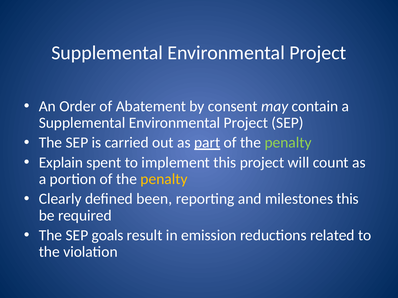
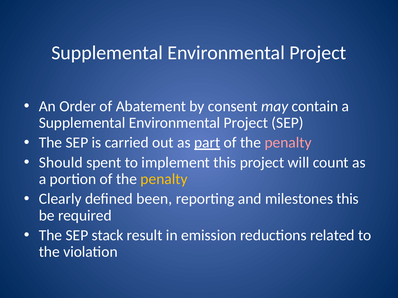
penalty at (288, 143) colour: light green -> pink
Explain: Explain -> Should
goals: goals -> stack
